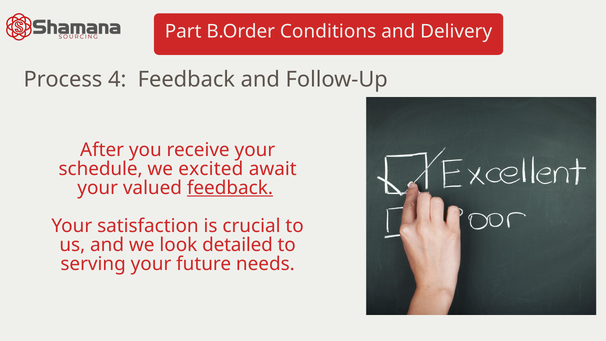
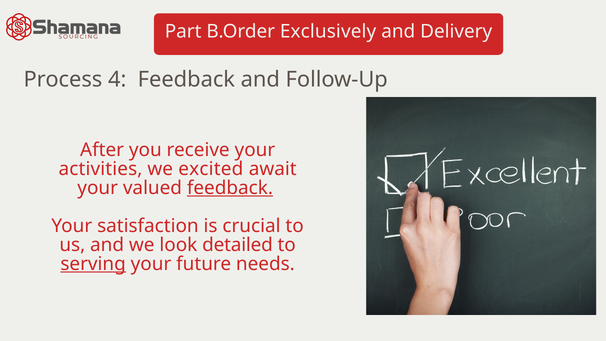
Conditions: Conditions -> Exclusively
schedule: schedule -> activities
serving underline: none -> present
